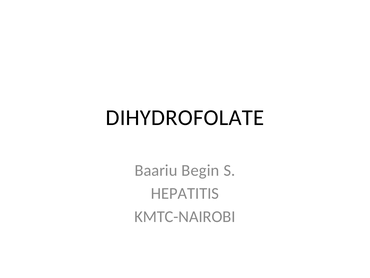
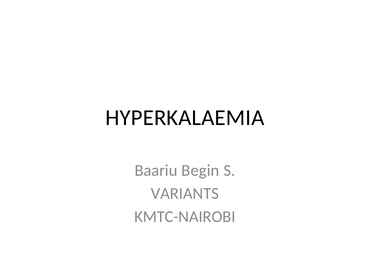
DIHYDROFOLATE: DIHYDROFOLATE -> HYPERKALAEMIA
HEPATITIS: HEPATITIS -> VARIANTS
